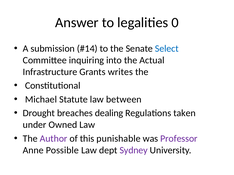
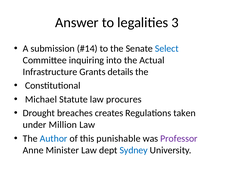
0: 0 -> 3
writes: writes -> details
between: between -> procures
dealing: dealing -> creates
Owned: Owned -> Million
Author colour: purple -> blue
Possible: Possible -> Minister
Sydney colour: purple -> blue
